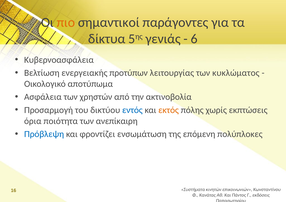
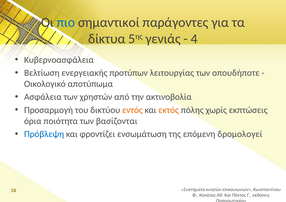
πιο colour: orange -> blue
6: 6 -> 4
κυκλώματος: κυκλώματος -> οπουδήποτε
εντός colour: blue -> orange
ανεπίκαιρη: ανεπίκαιρη -> βασίζονται
πολύπλοκες: πολύπλοκες -> δρομολογεί
